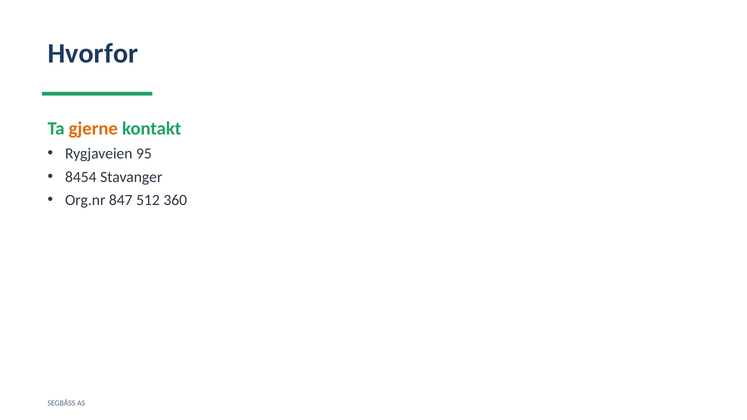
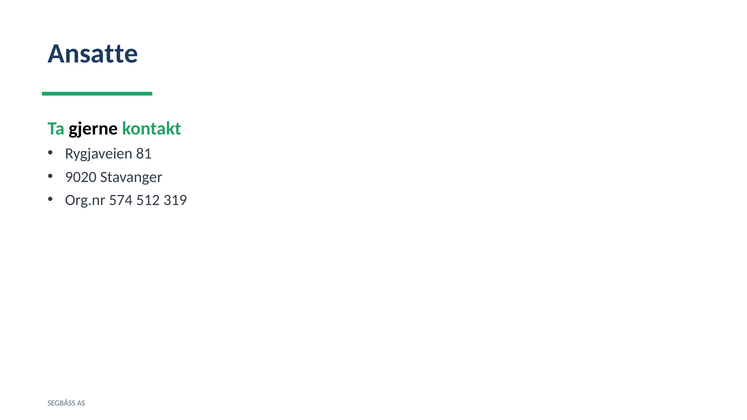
Hvorfor: Hvorfor -> Ansatte
gjerne colour: orange -> black
95: 95 -> 81
8454: 8454 -> 9020
847: 847 -> 574
360: 360 -> 319
